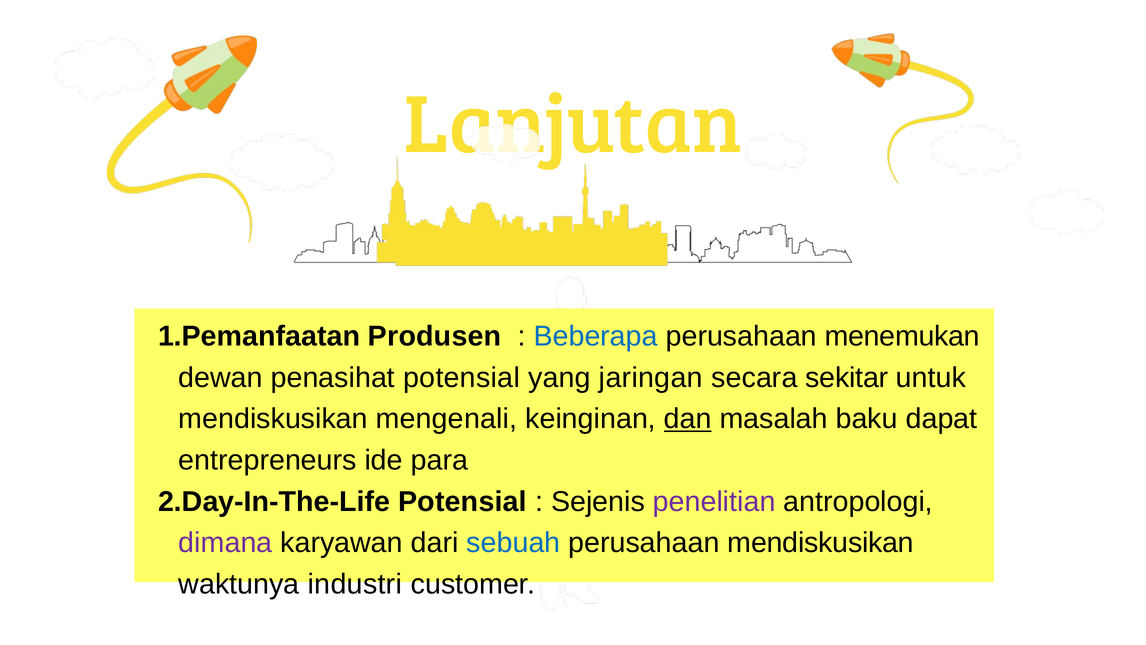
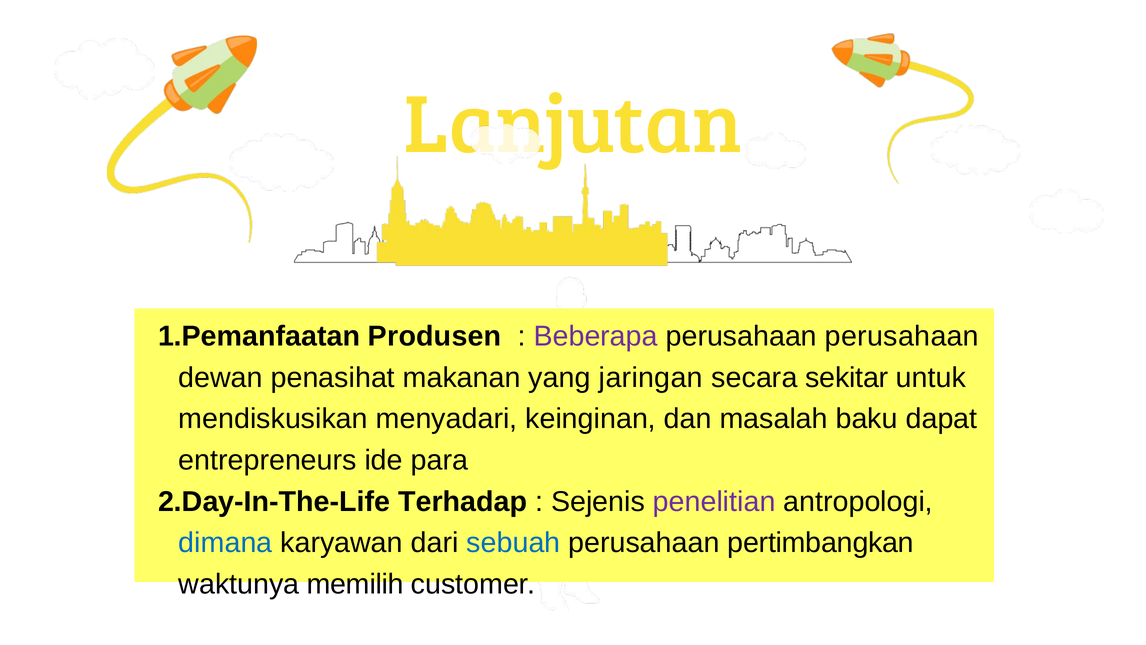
Beberapa colour: blue -> purple
perusahaan menemukan: menemukan -> perusahaan
penasihat potensial: potensial -> makanan
mengenali: mengenali -> menyadari
dan underline: present -> none
Potensial at (462, 501): Potensial -> Terhadap
dimana colour: purple -> blue
perusahaan mendiskusikan: mendiskusikan -> pertimbangkan
industri: industri -> memilih
